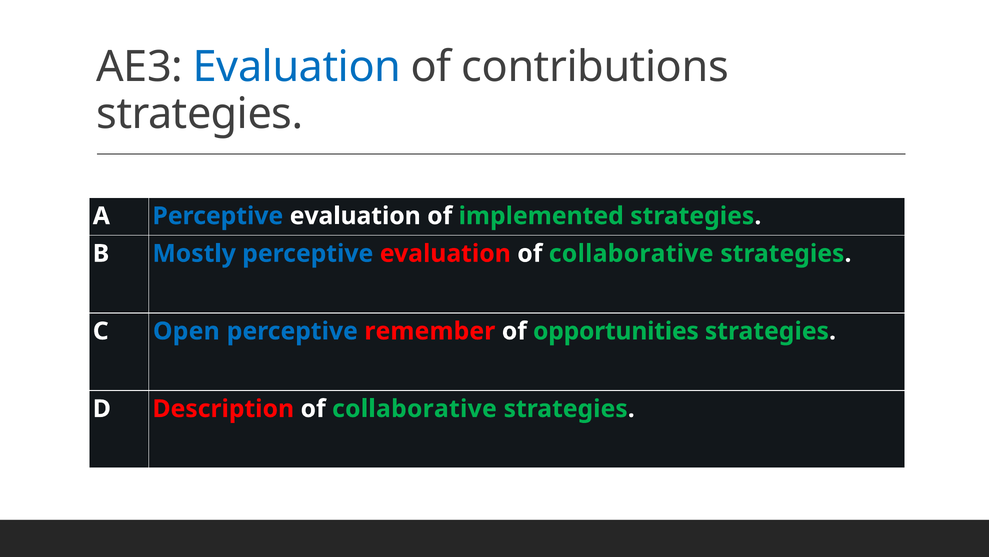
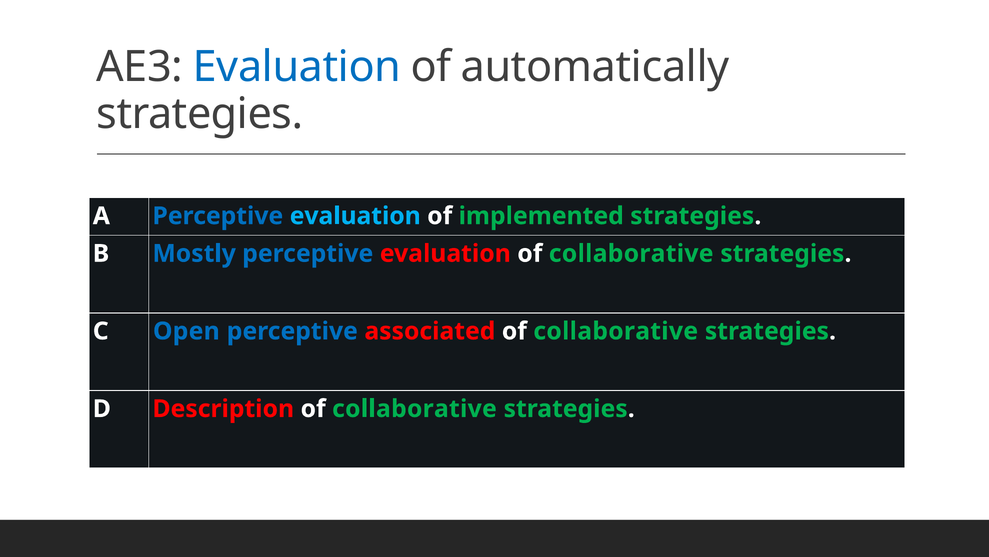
contributions: contributions -> automatically
evaluation at (355, 216) colour: white -> light blue
remember: remember -> associated
opportunities at (616, 331): opportunities -> collaborative
